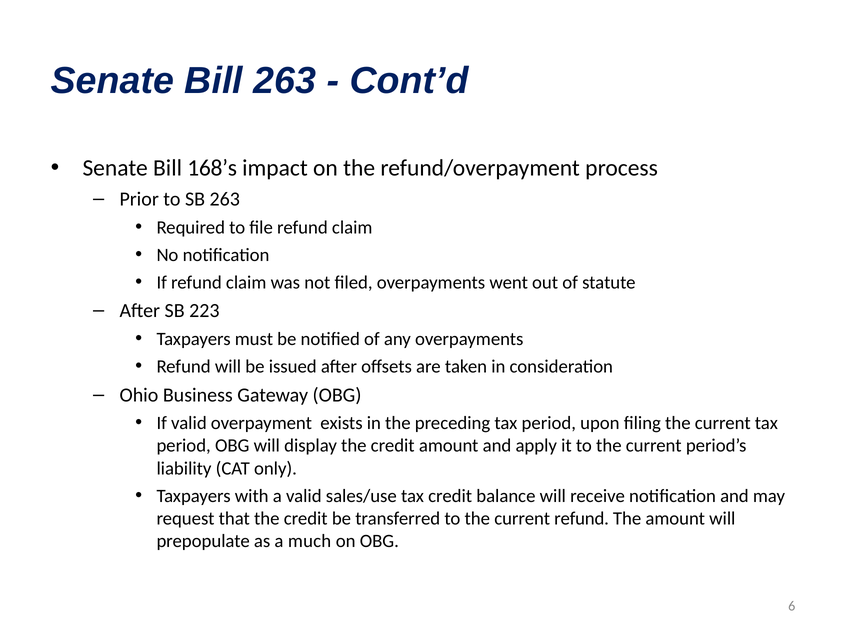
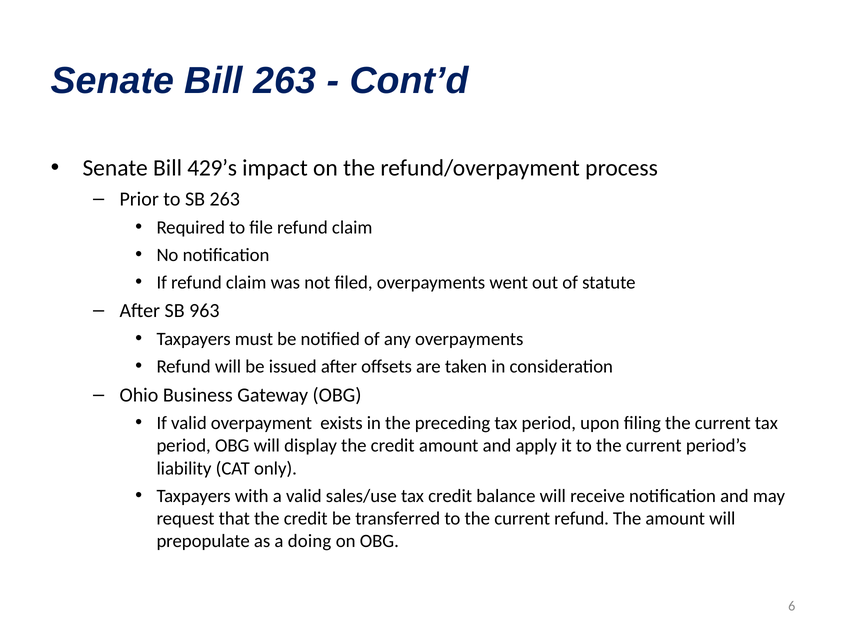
168’s: 168’s -> 429’s
223: 223 -> 963
much: much -> doing
